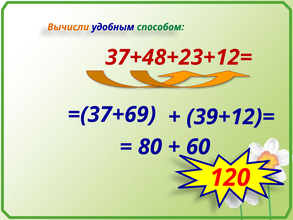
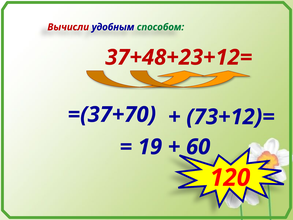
Вычисли colour: orange -> red
=(37+69: =(37+69 -> =(37+70
39+12)=: 39+12)= -> 73+12)=
80: 80 -> 19
